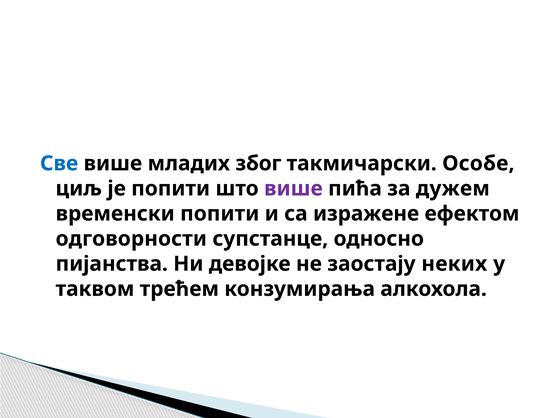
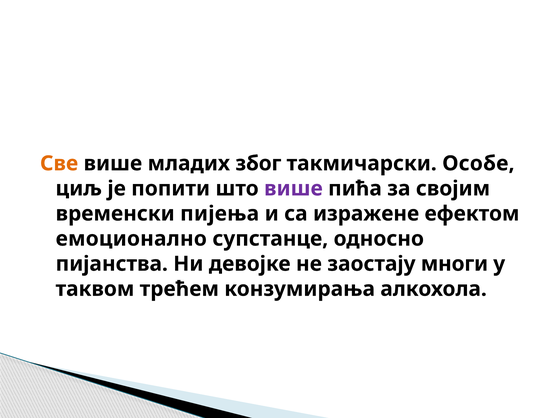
Све colour: blue -> orange
дужем: дужем -> својим
временски попити: попити -> пијења
одговорности: одговорности -> емоционално
неких: неких -> многи
